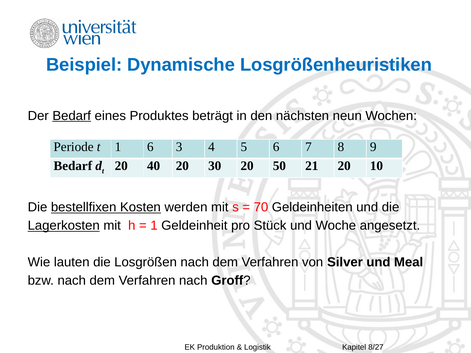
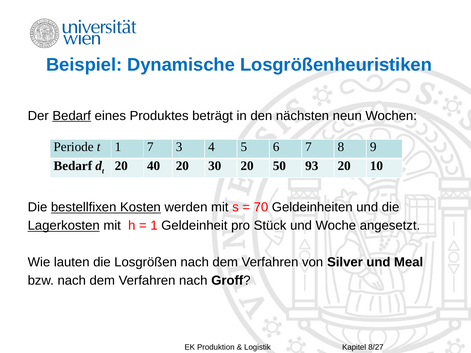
1 6: 6 -> 7
21: 21 -> 93
